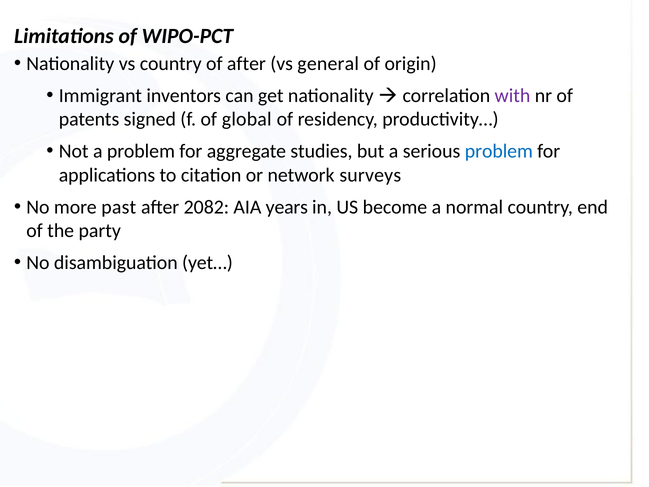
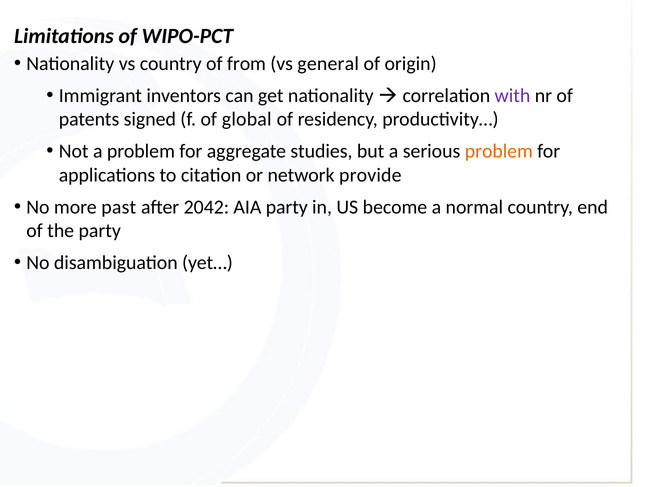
of after: after -> from
problem at (499, 151) colour: blue -> orange
surveys: surveys -> provide
2082: 2082 -> 2042
AIA years: years -> party
